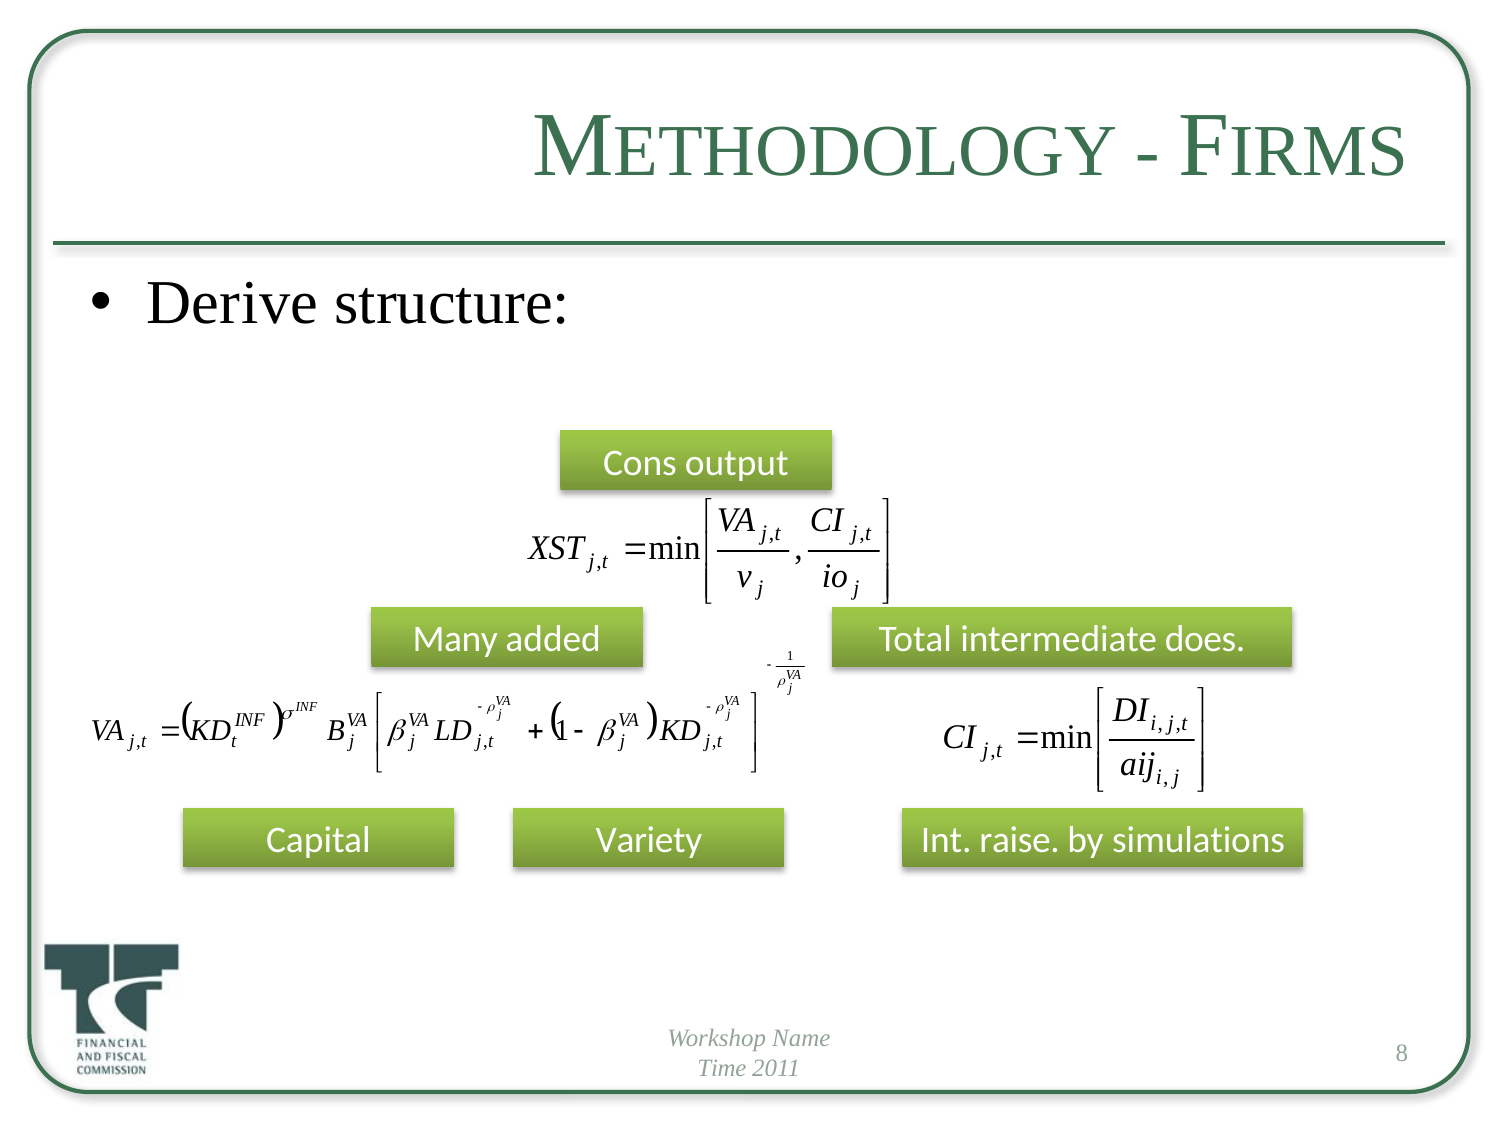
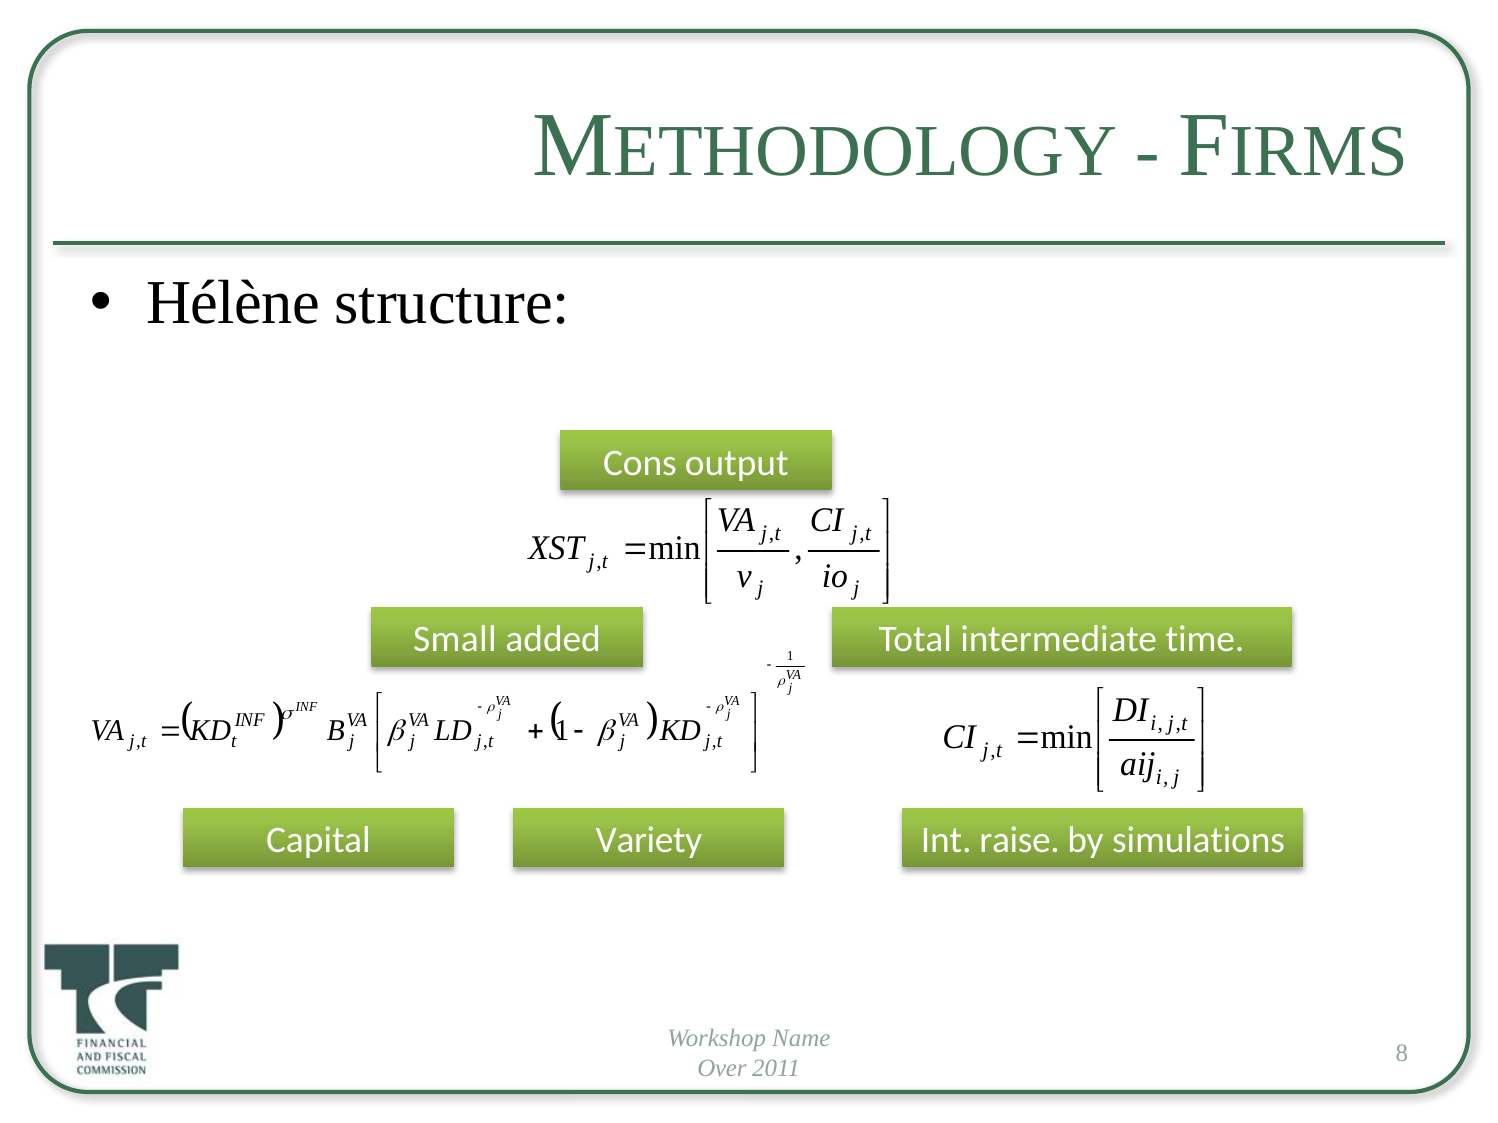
Derive: Derive -> Hélène
Many: Many -> Small
does: does -> time
Time: Time -> Over
